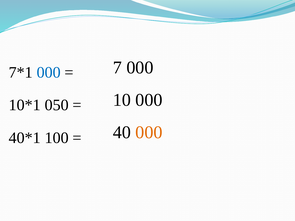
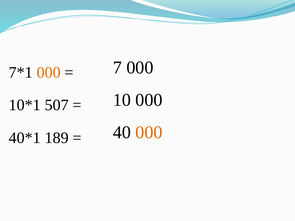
000 at (49, 73) colour: blue -> orange
050: 050 -> 507
100: 100 -> 189
